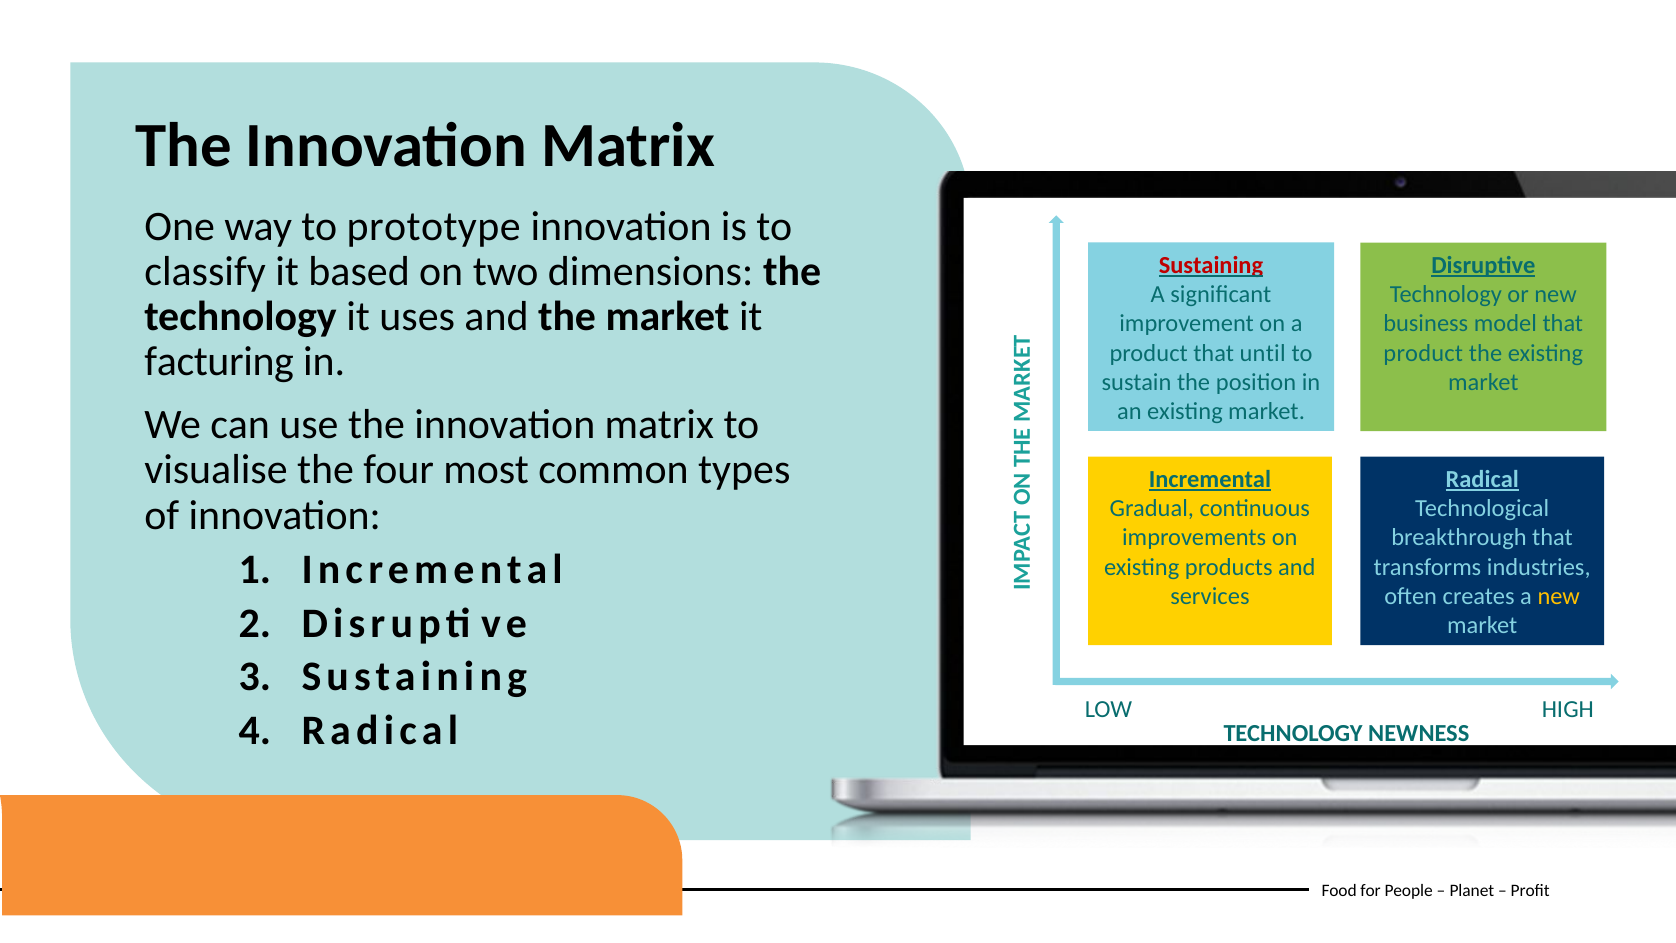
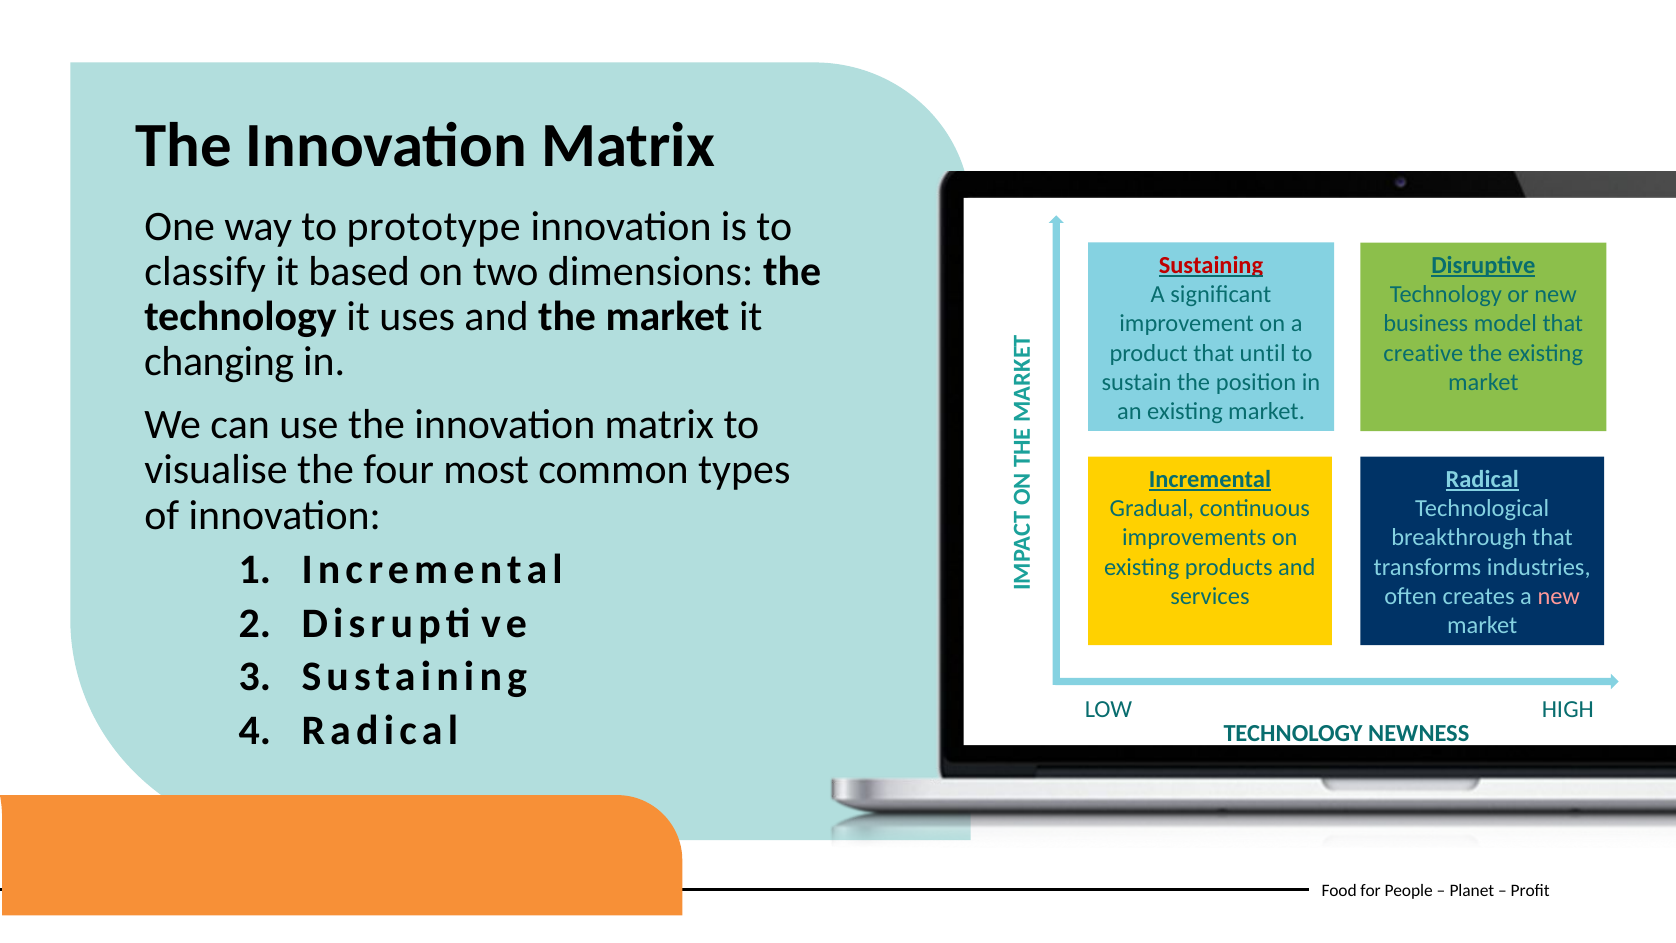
product at (1423, 353): product -> creative
facturing: facturing -> changing
new at (1559, 596) colour: yellow -> pink
